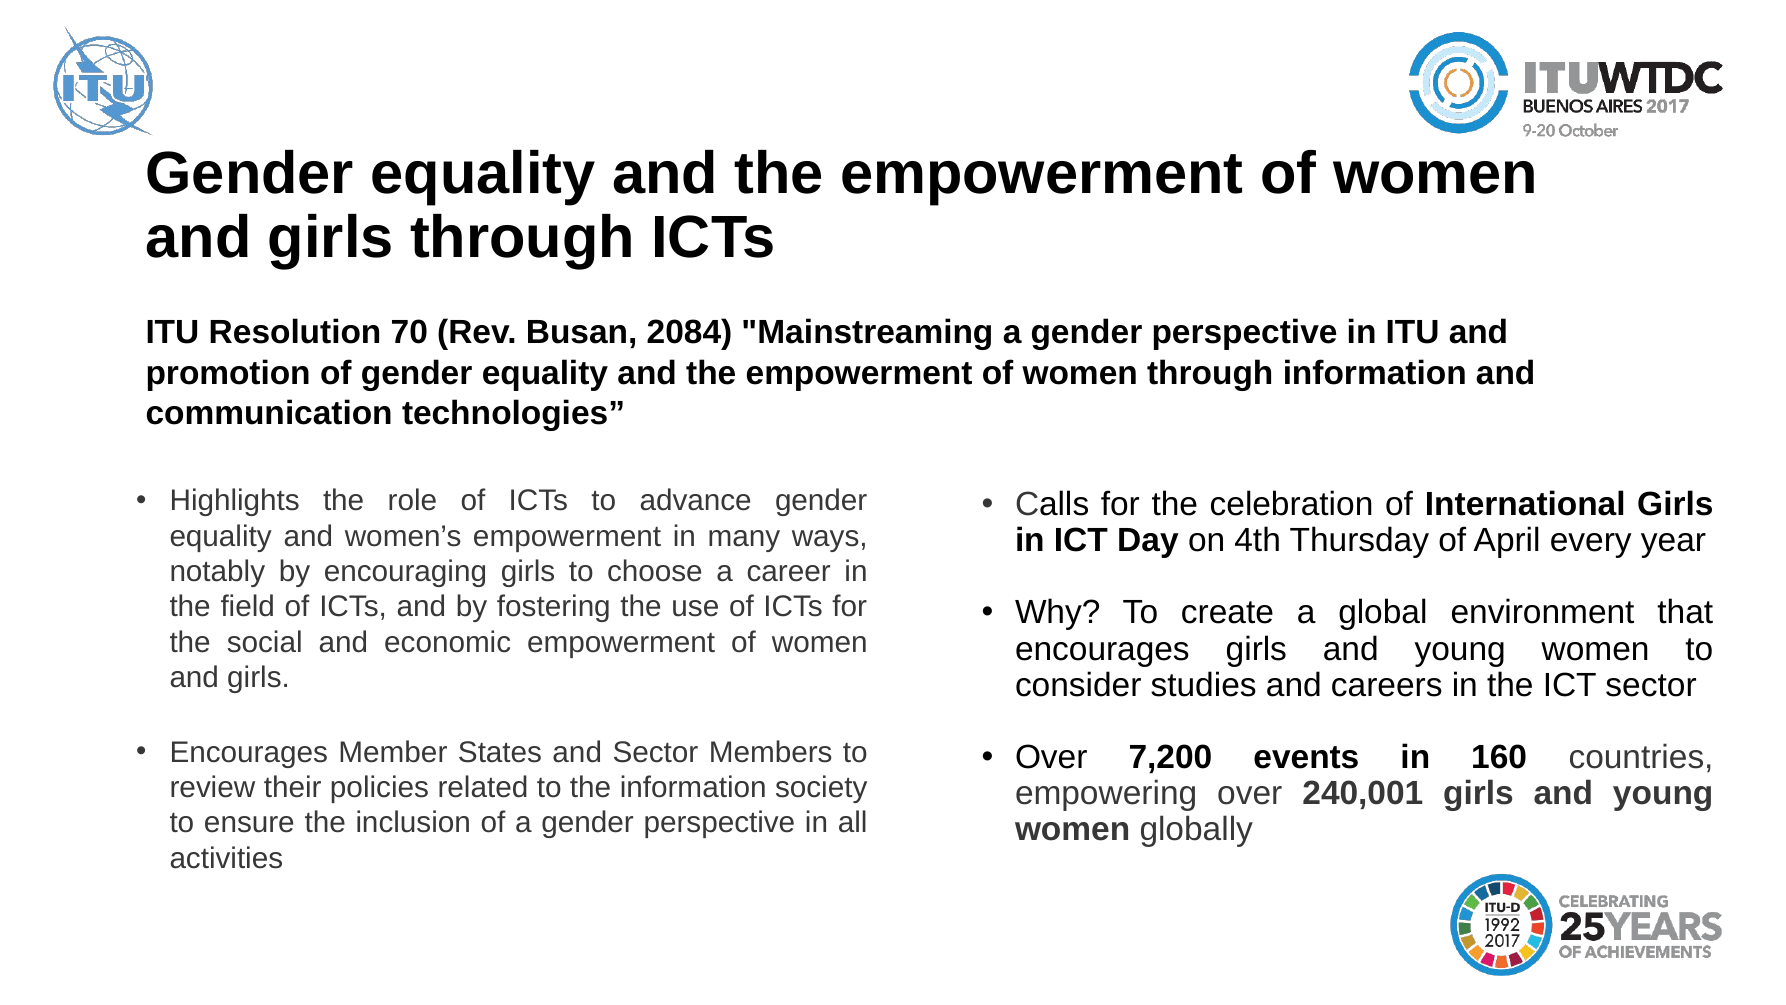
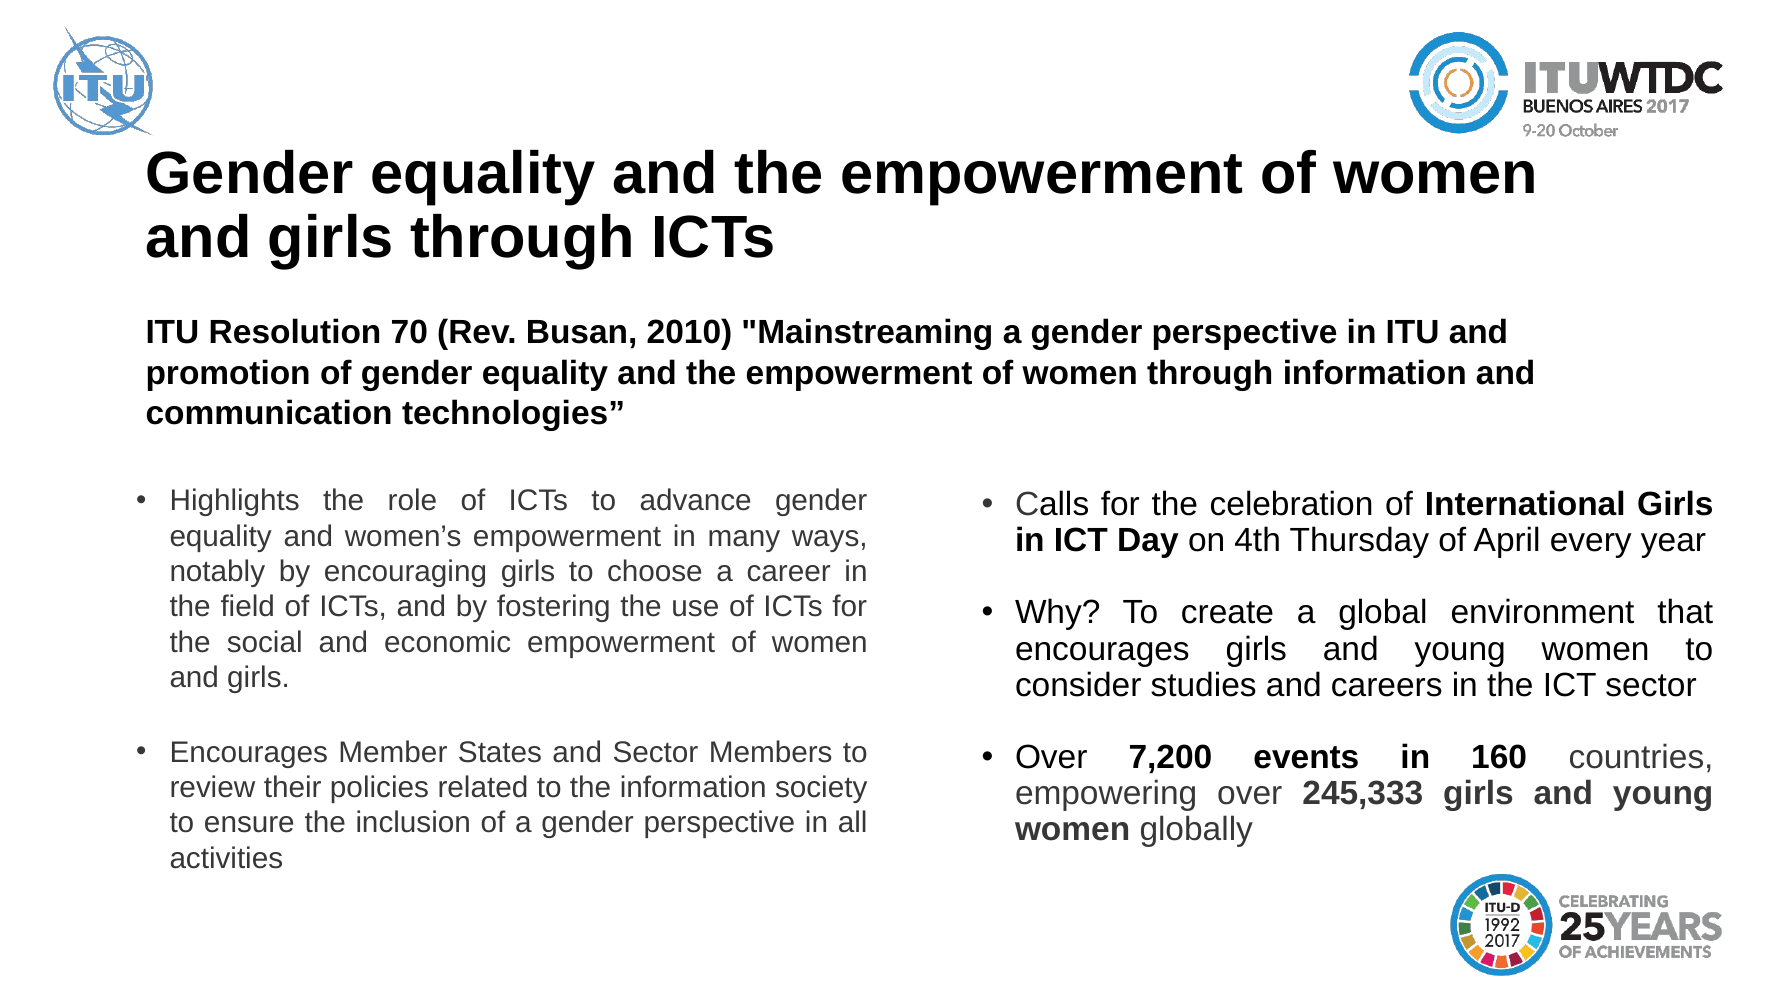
2084: 2084 -> 2010
240,001: 240,001 -> 245,333
